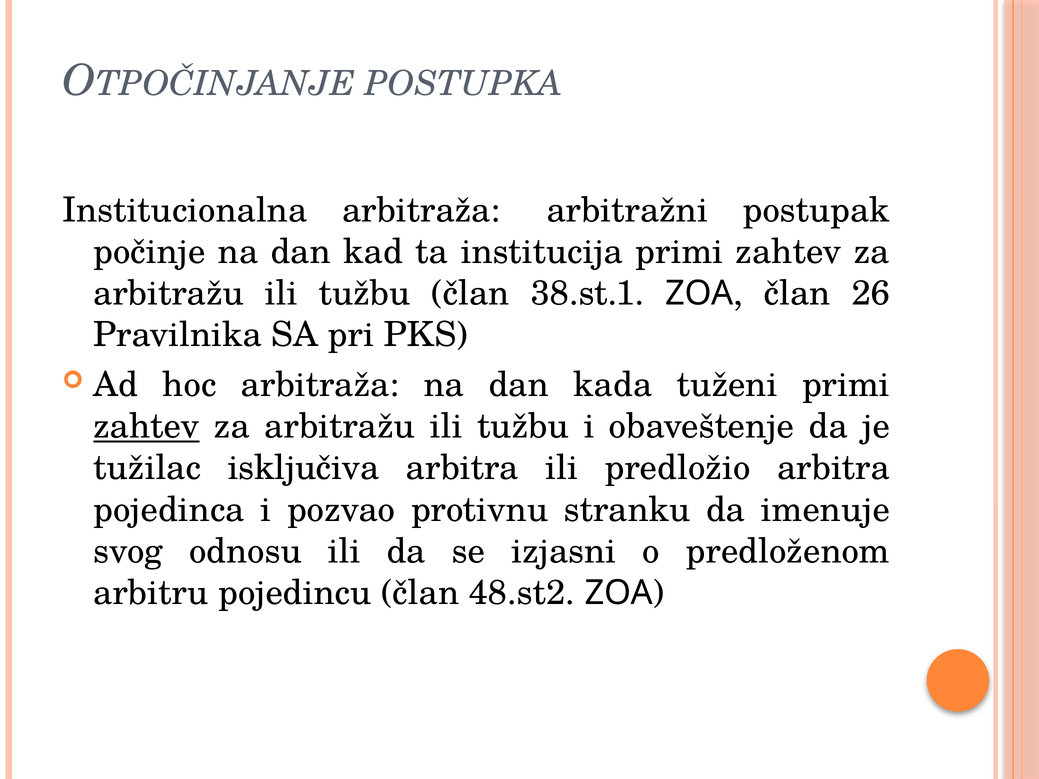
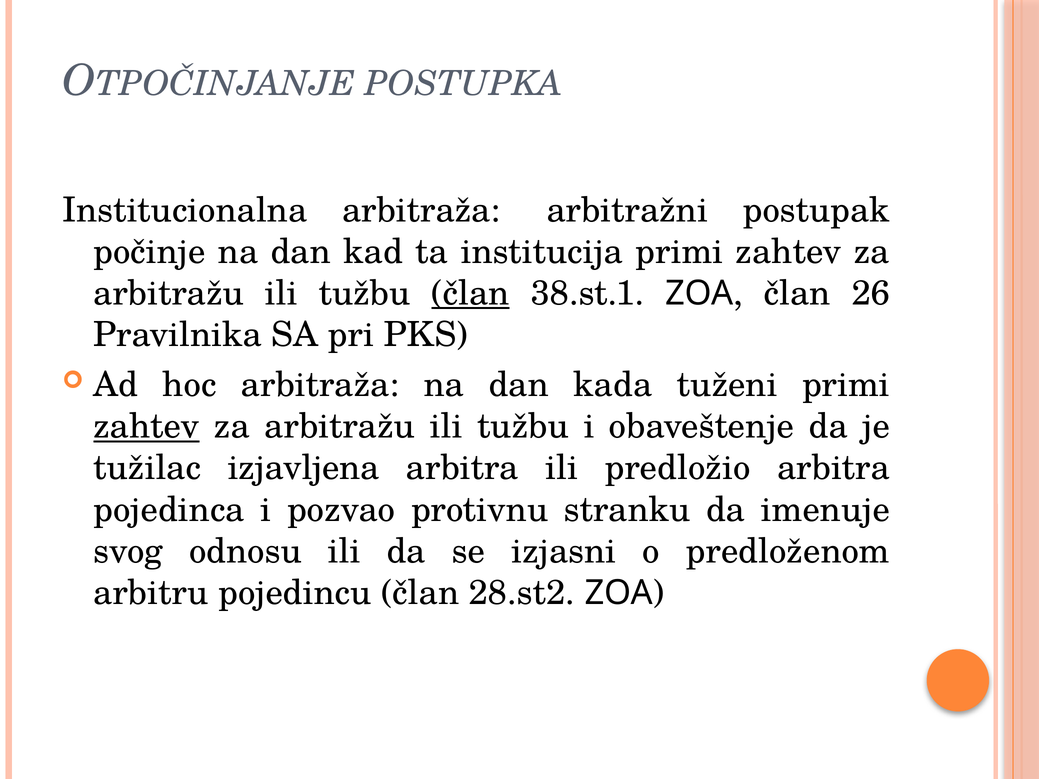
član at (470, 293) underline: none -> present
isključiva: isključiva -> izjavljena
48.st2: 48.st2 -> 28.st2
